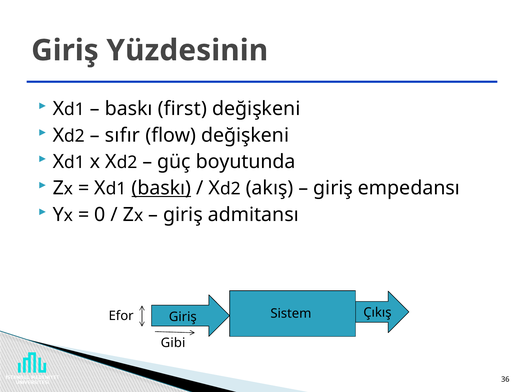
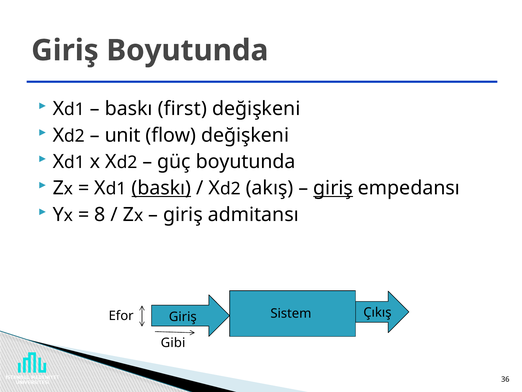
Giriş Yüzdesinin: Yüzdesinin -> Boyutunda
sıfır: sıfır -> unit
giriş at (333, 188) underline: none -> present
0: 0 -> 8
